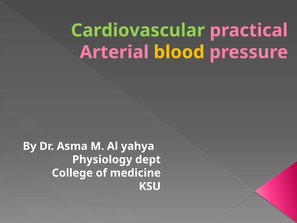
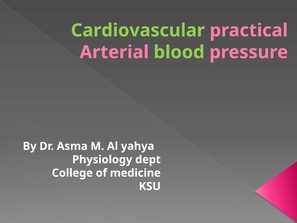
blood colour: yellow -> light green
